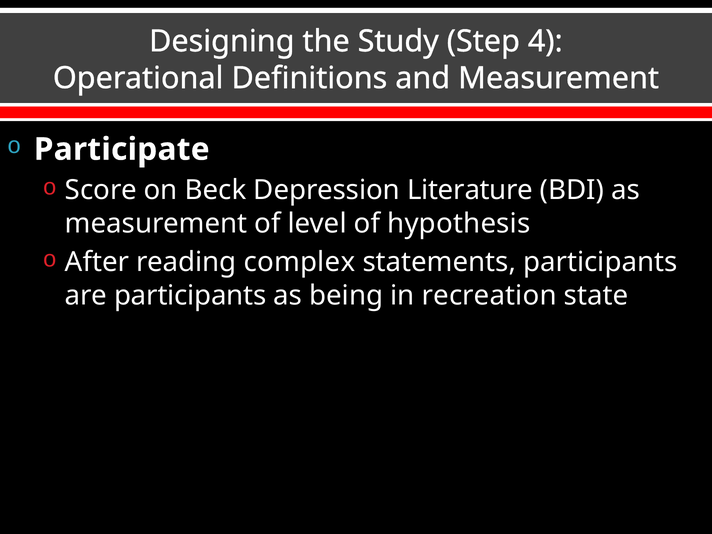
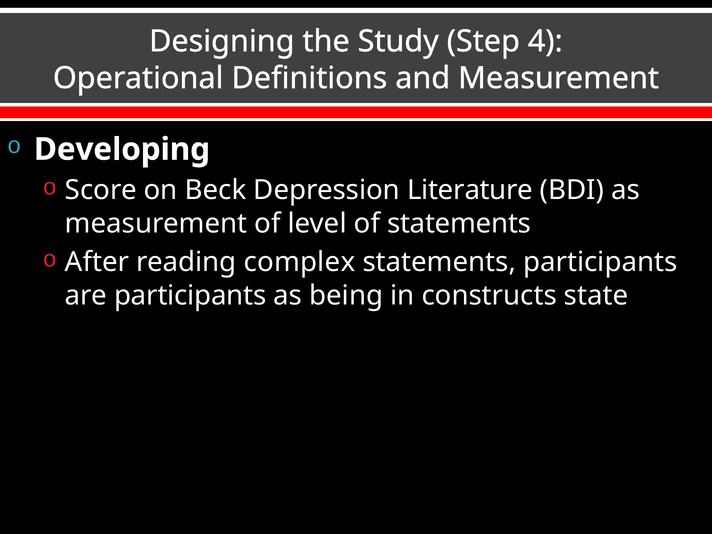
Participate: Participate -> Developing
of hypothesis: hypothesis -> statements
recreation: recreation -> constructs
